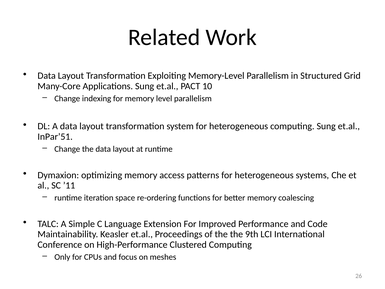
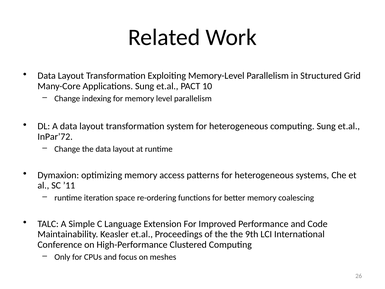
InPar’51: InPar’51 -> InPar’72
